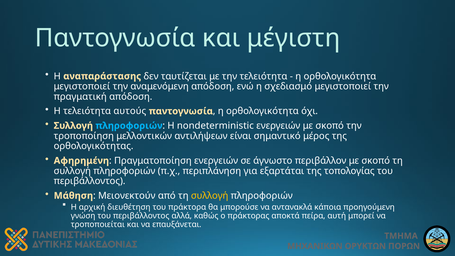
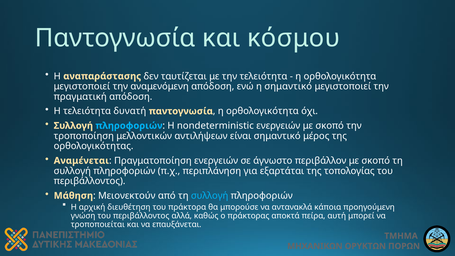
μέγιστη: μέγιστη -> κόσμου
η σχεδιασμό: σχεδιασμό -> σημαντικό
αυτούς: αυτούς -> δυνατή
Αφηρημένη: Αφηρημένη -> Αναμένεται
συλλογή at (210, 196) colour: yellow -> light blue
